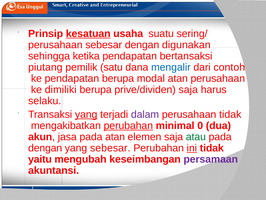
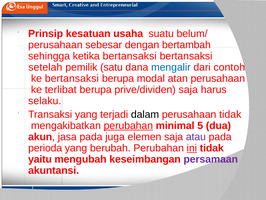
kesatuan underline: present -> none
sering/: sering/ -> belum/
digunakan: digunakan -> bertambah
ketika pendapatan: pendapatan -> bertansaksi
piutang: piutang -> setelah
ke pendapatan: pendapatan -> bertansaksi
dimiliki: dimiliki -> terlibat
yang at (86, 114) underline: present -> none
dalam colour: purple -> black
0: 0 -> 5
pada atan: atan -> juga
atau colour: green -> purple
dengan at (45, 148): dengan -> perioda
yang sebesar: sebesar -> berubah
